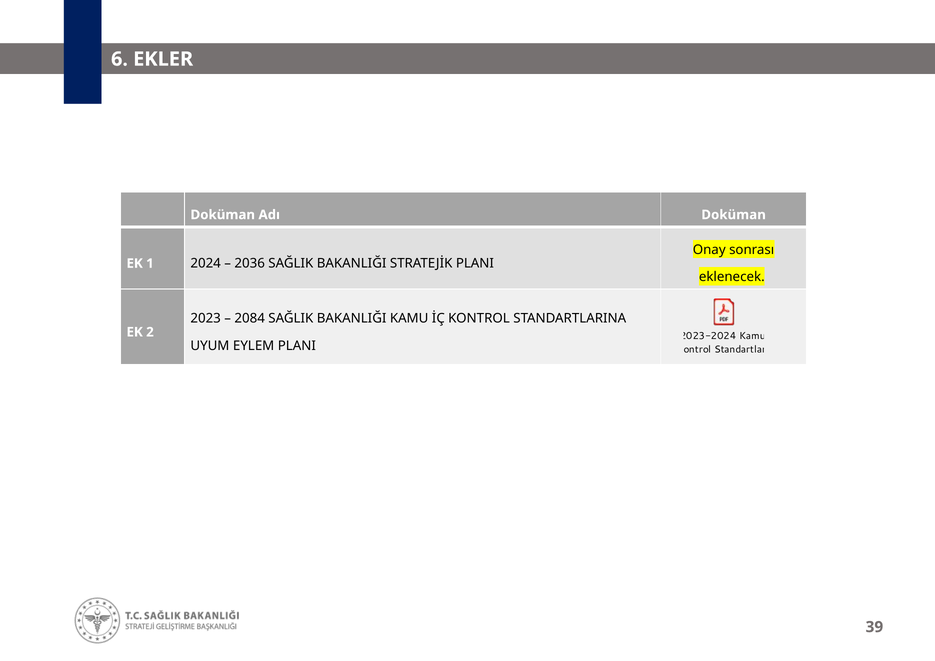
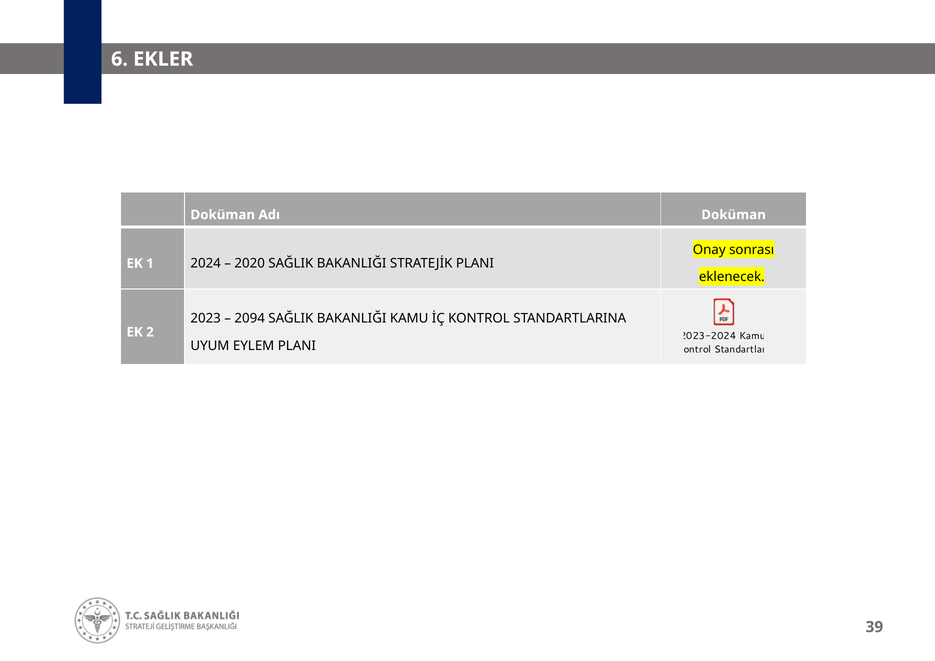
2036: 2036 -> 2020
2084: 2084 -> 2094
